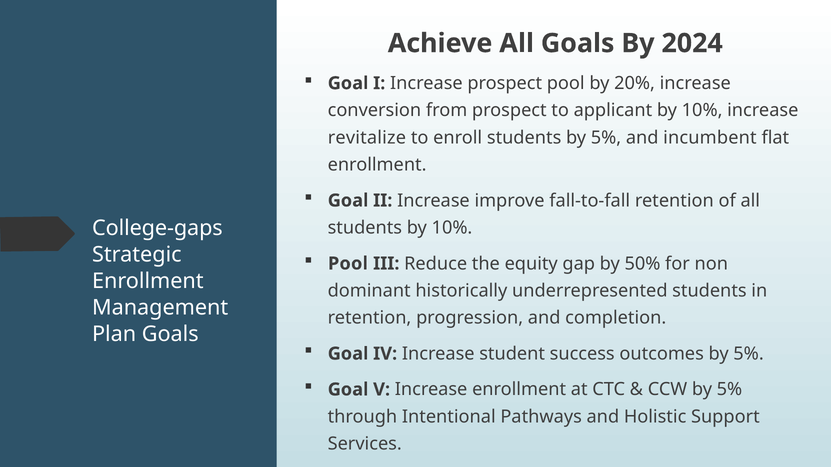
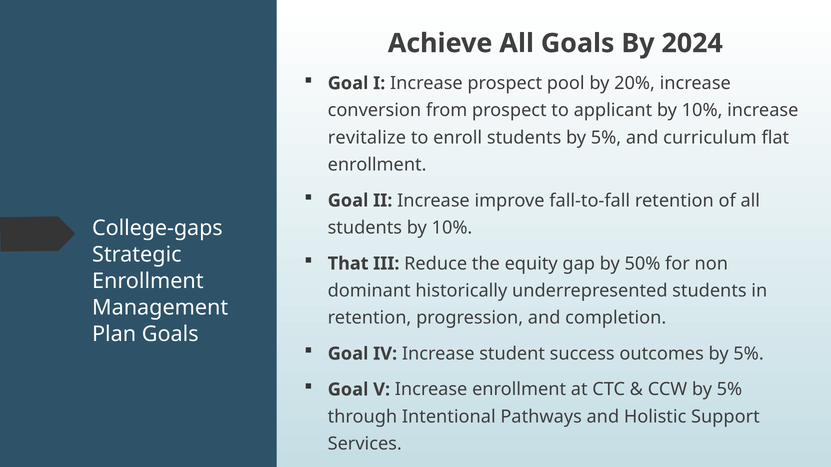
incumbent: incumbent -> curriculum
Pool at (348, 264): Pool -> That
